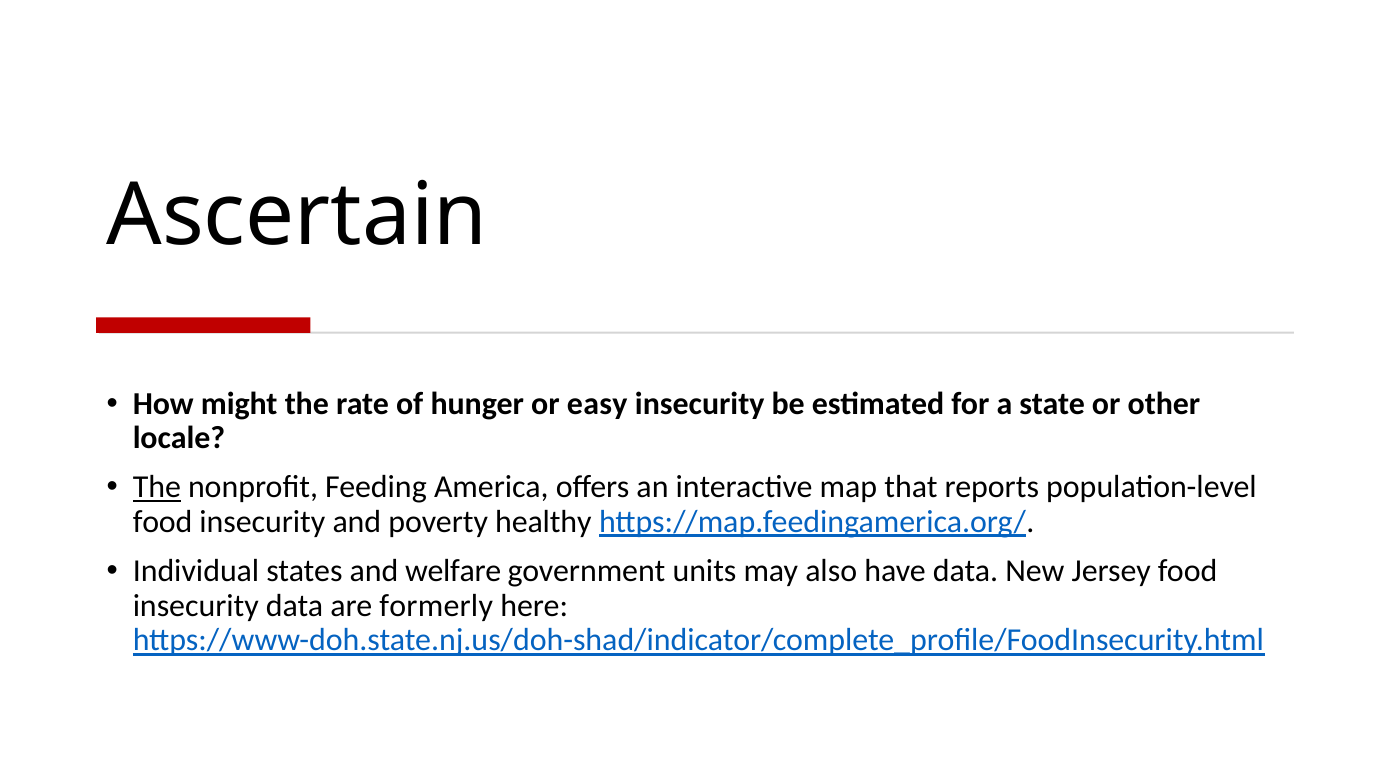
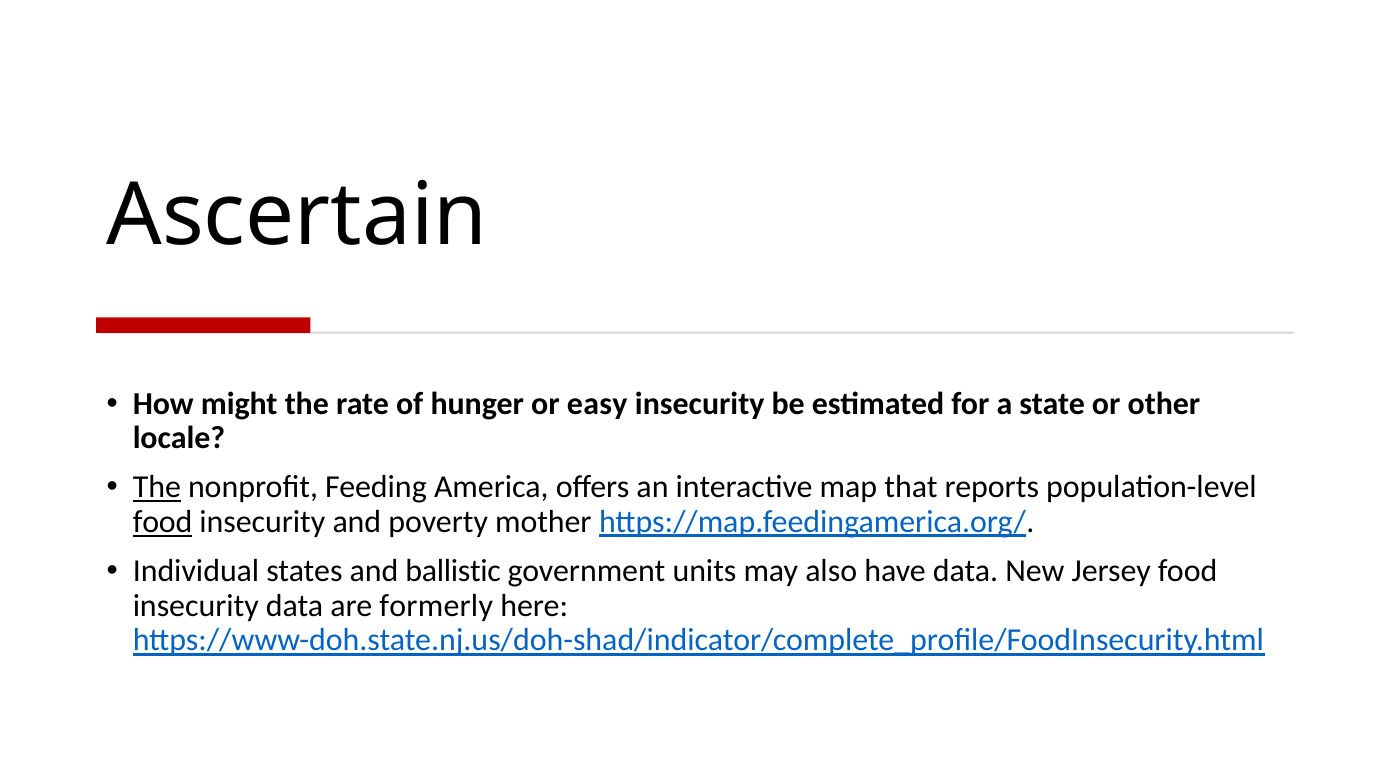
food at (163, 522) underline: none -> present
healthy: healthy -> mother
welfare: welfare -> ballistic
